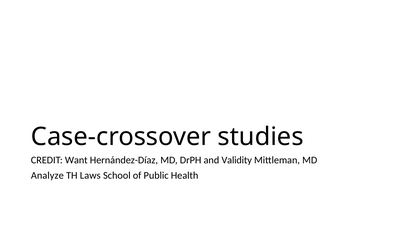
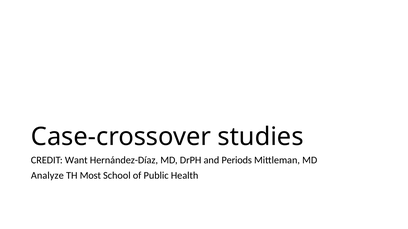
Validity: Validity -> Periods
Laws: Laws -> Most
